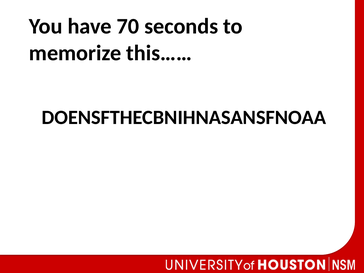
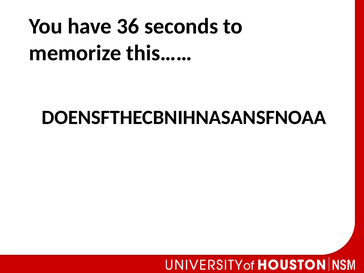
70: 70 -> 36
